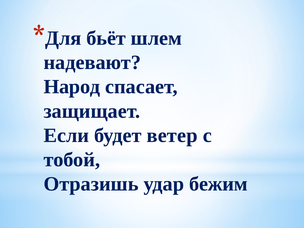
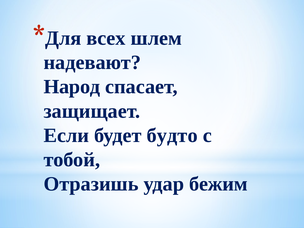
бьёт: бьёт -> всех
ветер: ветер -> будто
